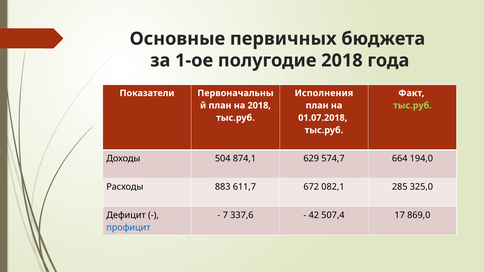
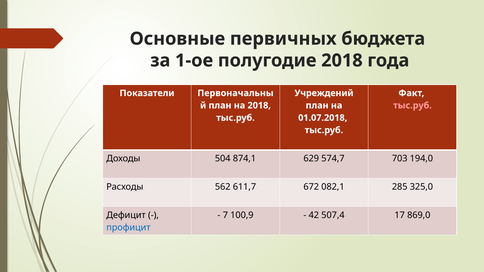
Исполнения: Исполнения -> Учреждений
тыс.руб at (412, 106) colour: light green -> pink
664: 664 -> 703
883: 883 -> 562
337,6: 337,6 -> 100,9
